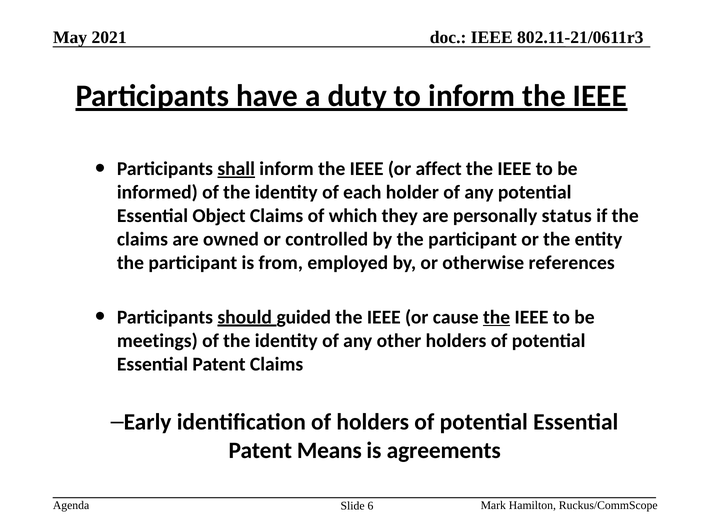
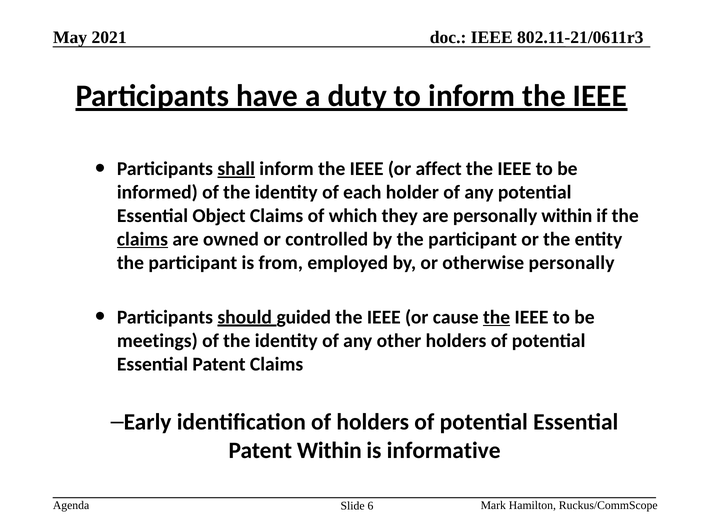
personally status: status -> within
claims at (142, 239) underline: none -> present
otherwise references: references -> personally
Patent Means: Means -> Within
agreements: agreements -> informative
